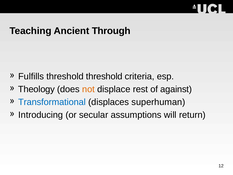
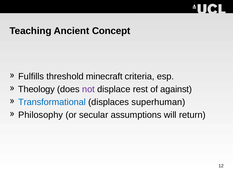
Through: Through -> Concept
threshold threshold: threshold -> minecraft
not colour: orange -> purple
Introducing: Introducing -> Philosophy
